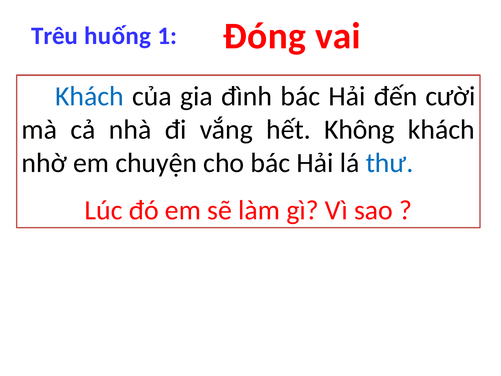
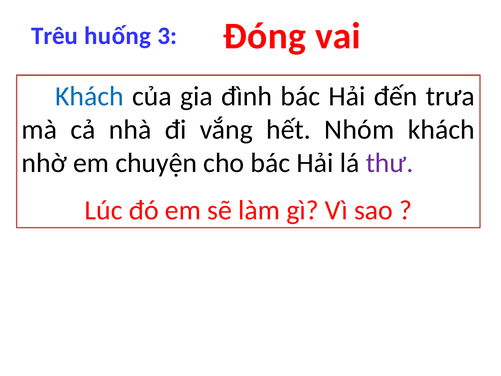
1: 1 -> 3
cười: cười -> trưa
Không: Không -> Nhóm
thư colour: blue -> purple
